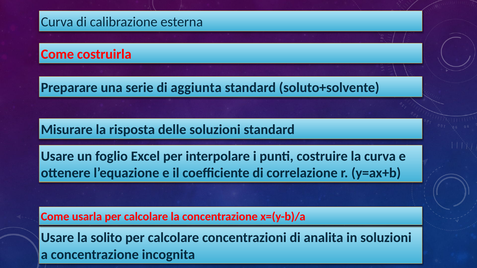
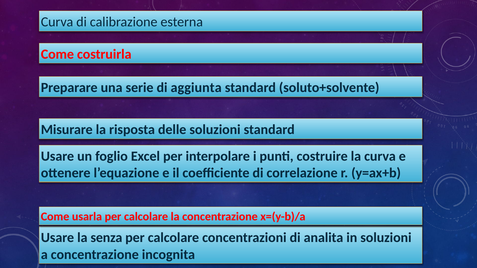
solito: solito -> senza
